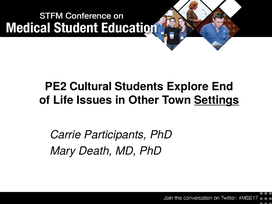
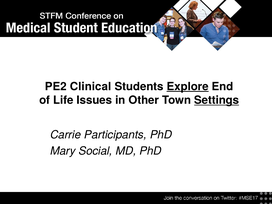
Cultural: Cultural -> Clinical
Explore underline: none -> present
Death: Death -> Social
